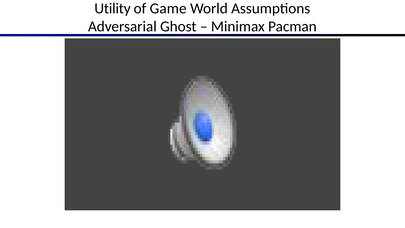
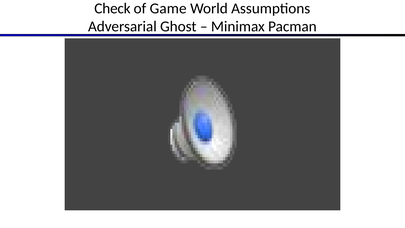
Utility: Utility -> Check
